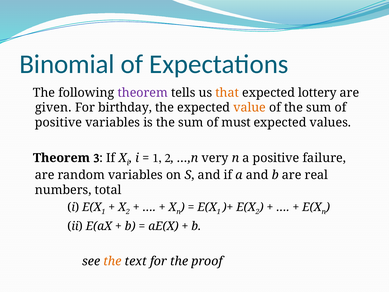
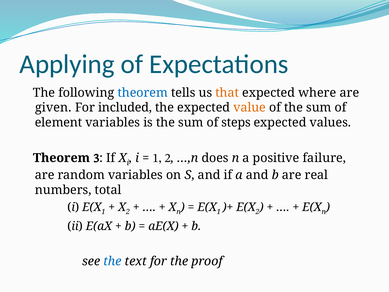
Binomial: Binomial -> Applying
theorem at (143, 93) colour: purple -> blue
lottery: lottery -> where
birthday: birthday -> included
positive at (58, 122): positive -> element
must: must -> steps
very: very -> does
the at (112, 261) colour: orange -> blue
